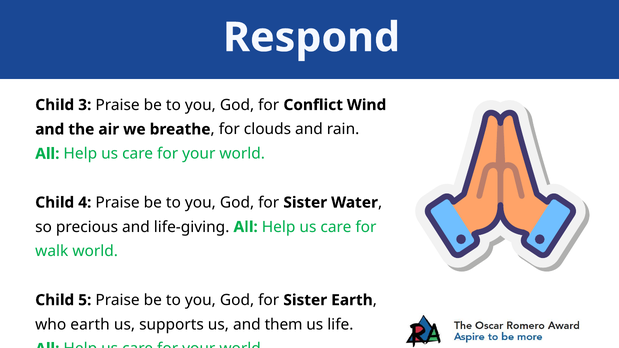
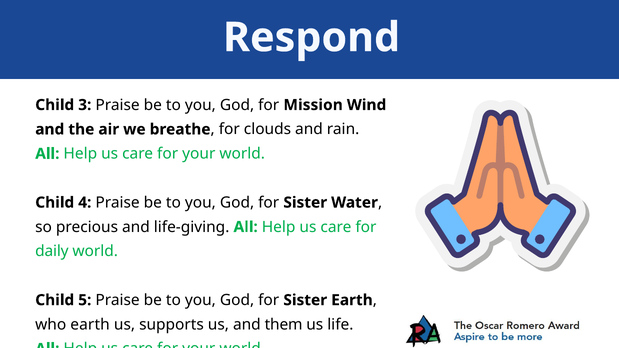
Conflict: Conflict -> Mission
walk: walk -> daily
